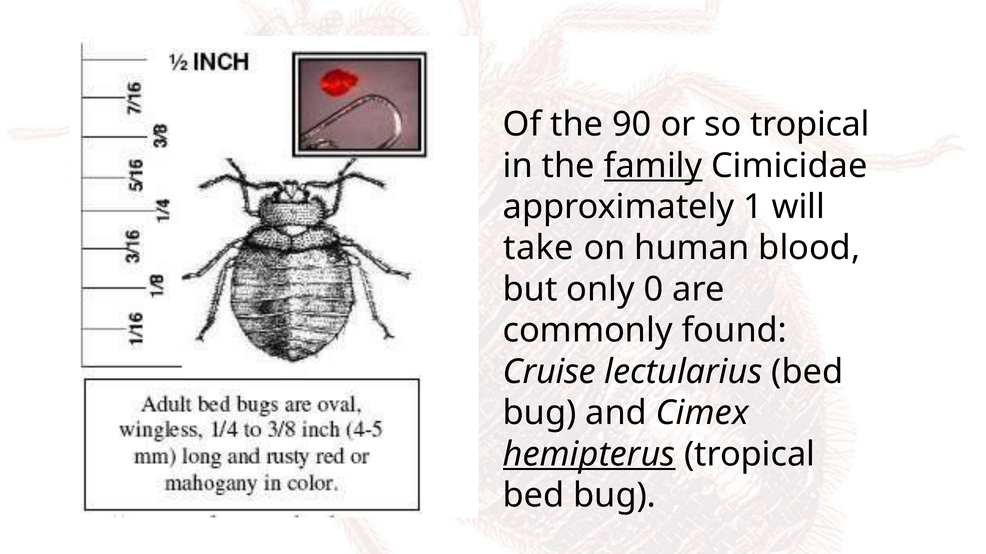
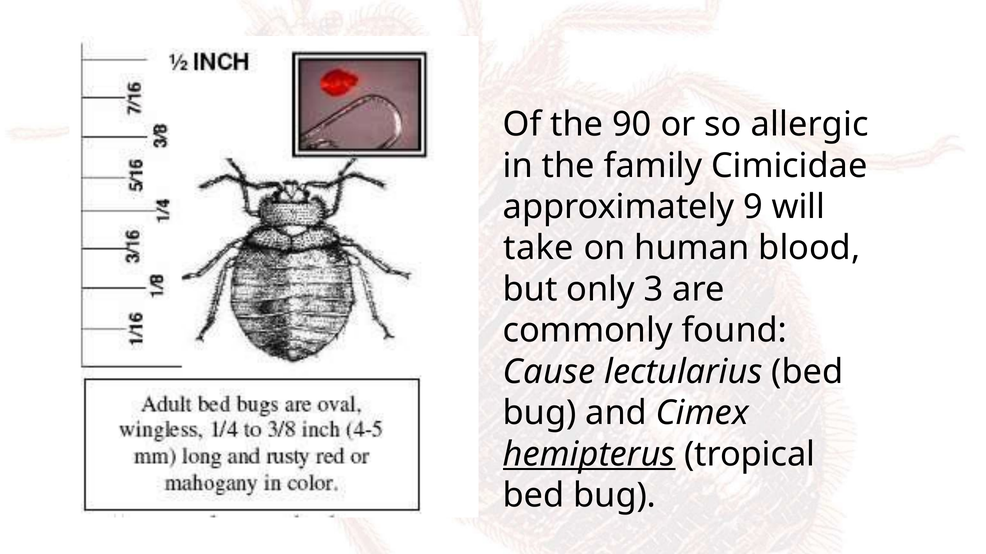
so tropical: tropical -> allergic
family underline: present -> none
1: 1 -> 9
0: 0 -> 3
Cruise: Cruise -> Cause
